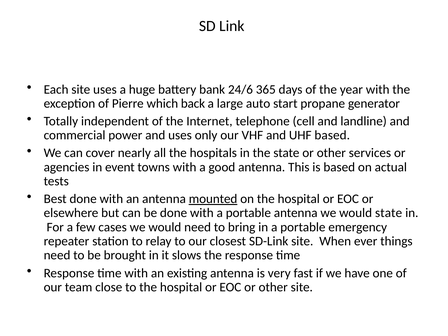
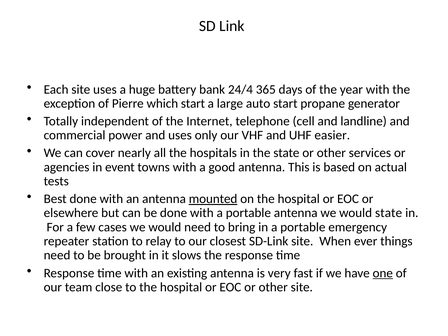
24/6: 24/6 -> 24/4
which back: back -> start
UHF based: based -> easier
one underline: none -> present
